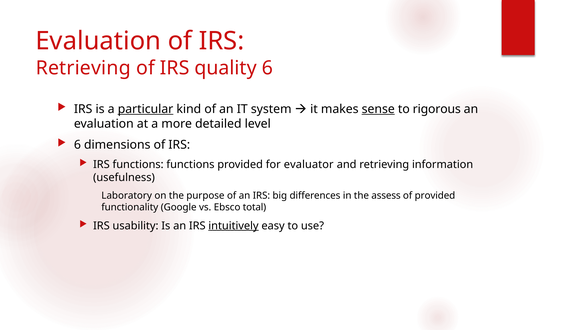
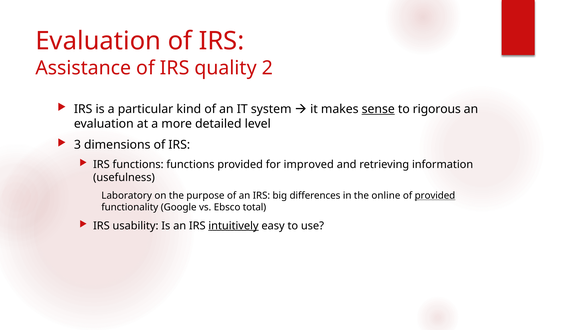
Retrieving at (83, 68): Retrieving -> Assistance
quality 6: 6 -> 2
particular underline: present -> none
6 at (77, 145): 6 -> 3
evaluator: evaluator -> improved
assess: assess -> online
provided at (435, 195) underline: none -> present
